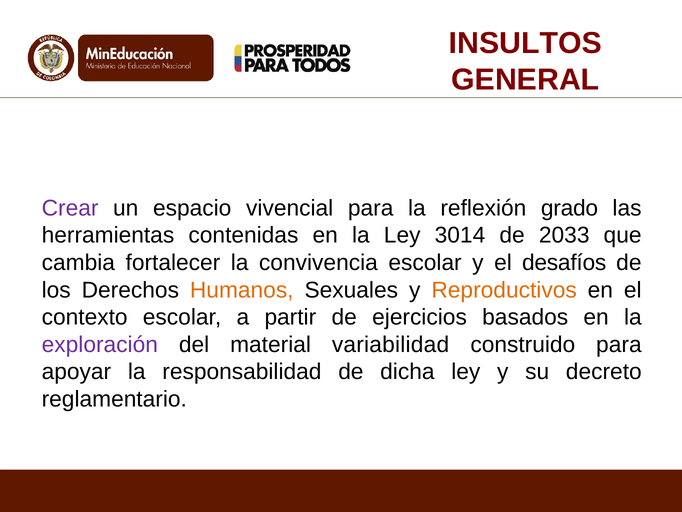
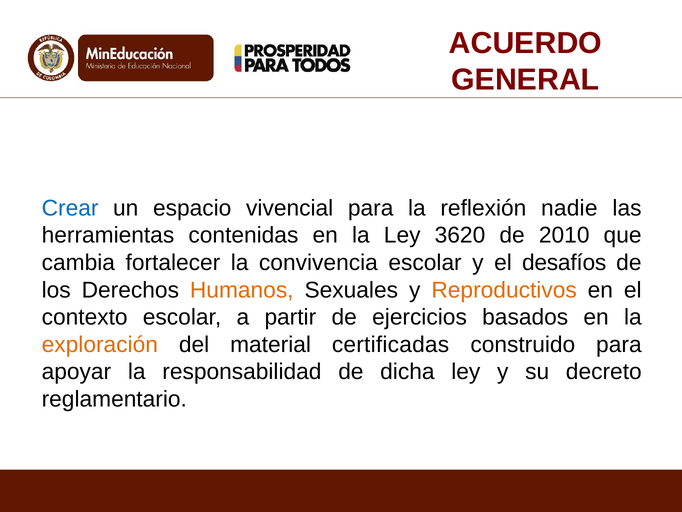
INSULTOS: INSULTOS -> ACUERDO
Crear colour: purple -> blue
grado: grado -> nadie
3014: 3014 -> 3620
2033: 2033 -> 2010
exploración colour: purple -> orange
variabilidad: variabilidad -> certificadas
